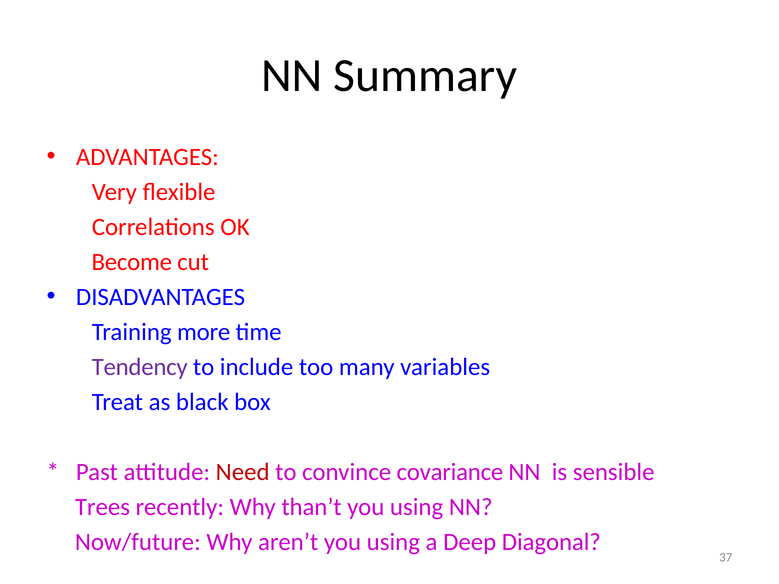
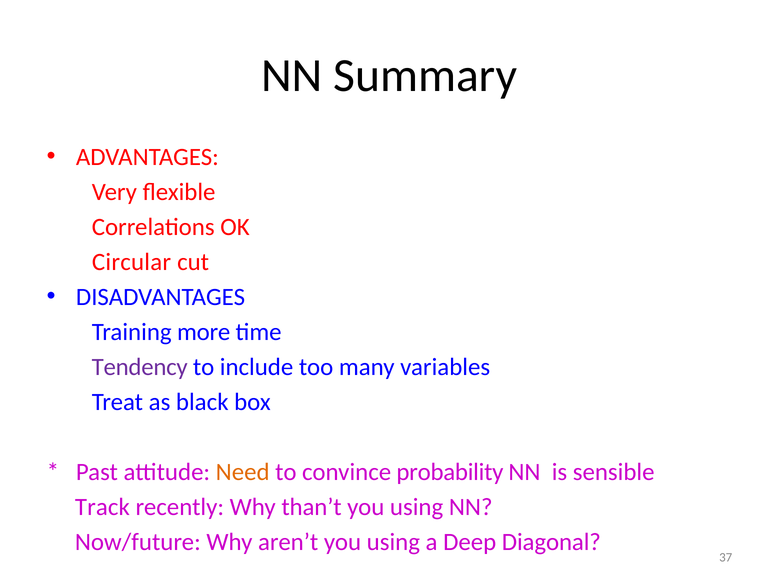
Become: Become -> Circular
Need colour: red -> orange
covariance: covariance -> probability
Trees: Trees -> Track
